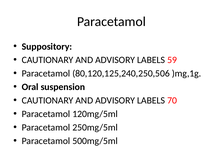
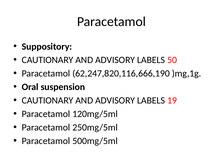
59: 59 -> 50
80,120,125,240,250,506: 80,120,125,240,250,506 -> 62,247,820,116,666,190
70: 70 -> 19
